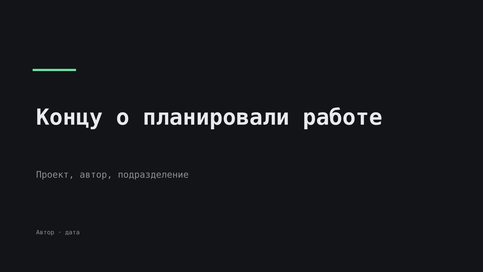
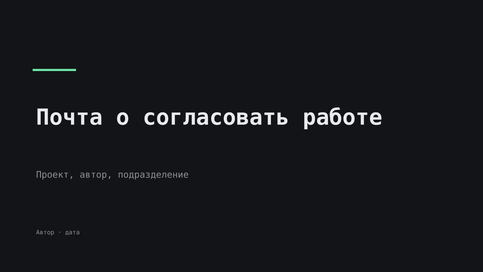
Концу: Концу -> Почта
планировали: планировали -> согласовать
